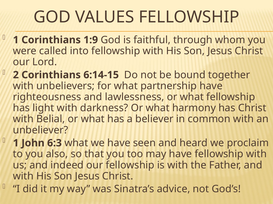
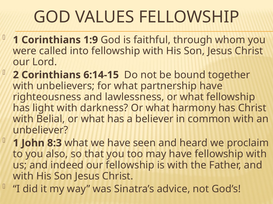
6:3: 6:3 -> 8:3
